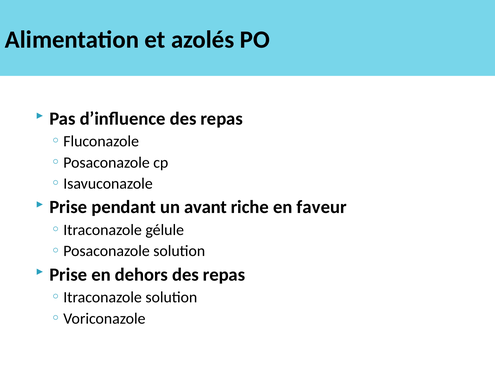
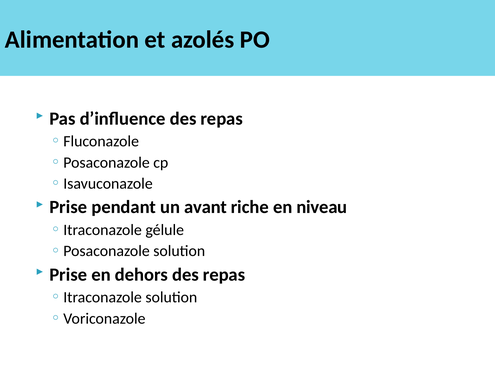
faveur: faveur -> niveau
